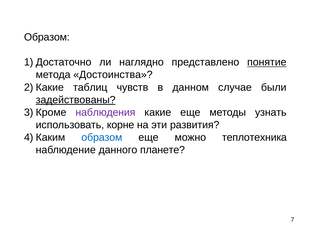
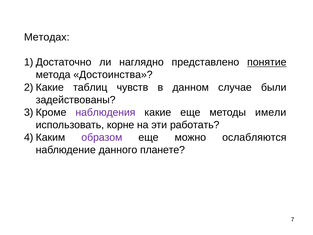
Образом at (47, 37): Образом -> Методах
задействованы underline: present -> none
узнать: узнать -> имели
развития: развития -> работать
образом at (102, 137) colour: blue -> purple
теплотехника: теплотехника -> ослабляются
